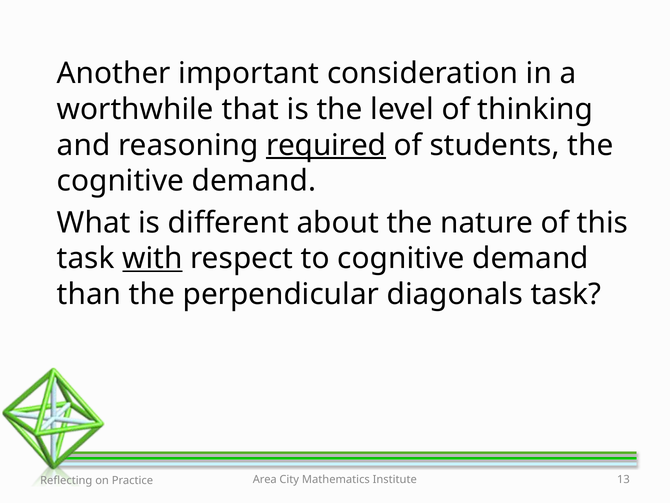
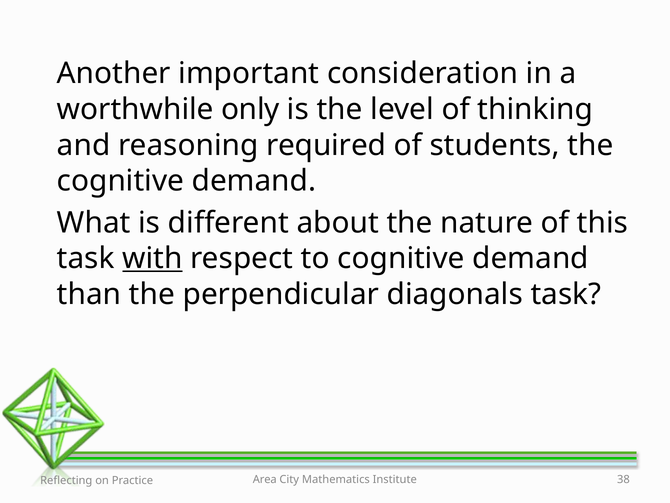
that: that -> only
required underline: present -> none
13: 13 -> 38
